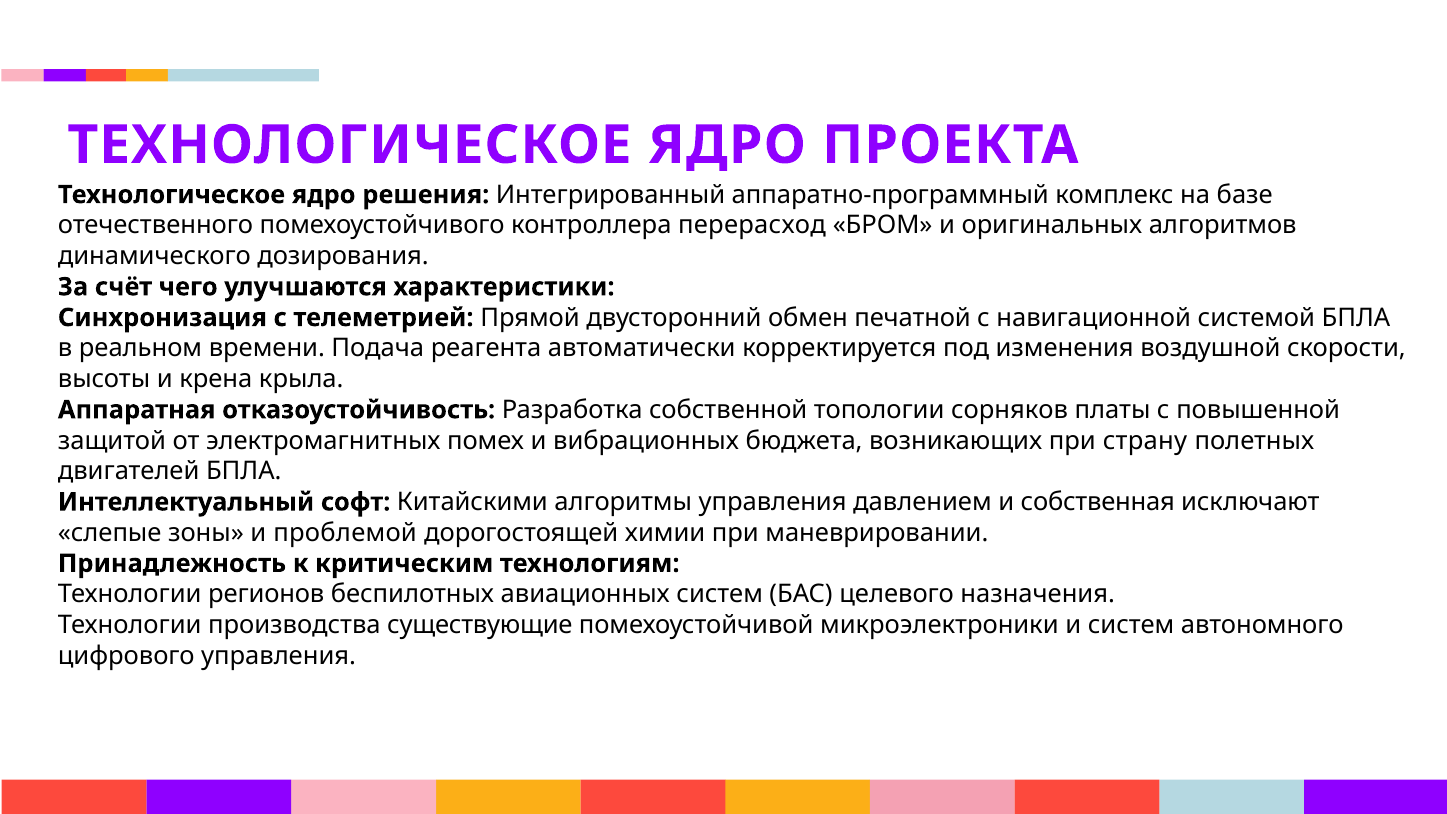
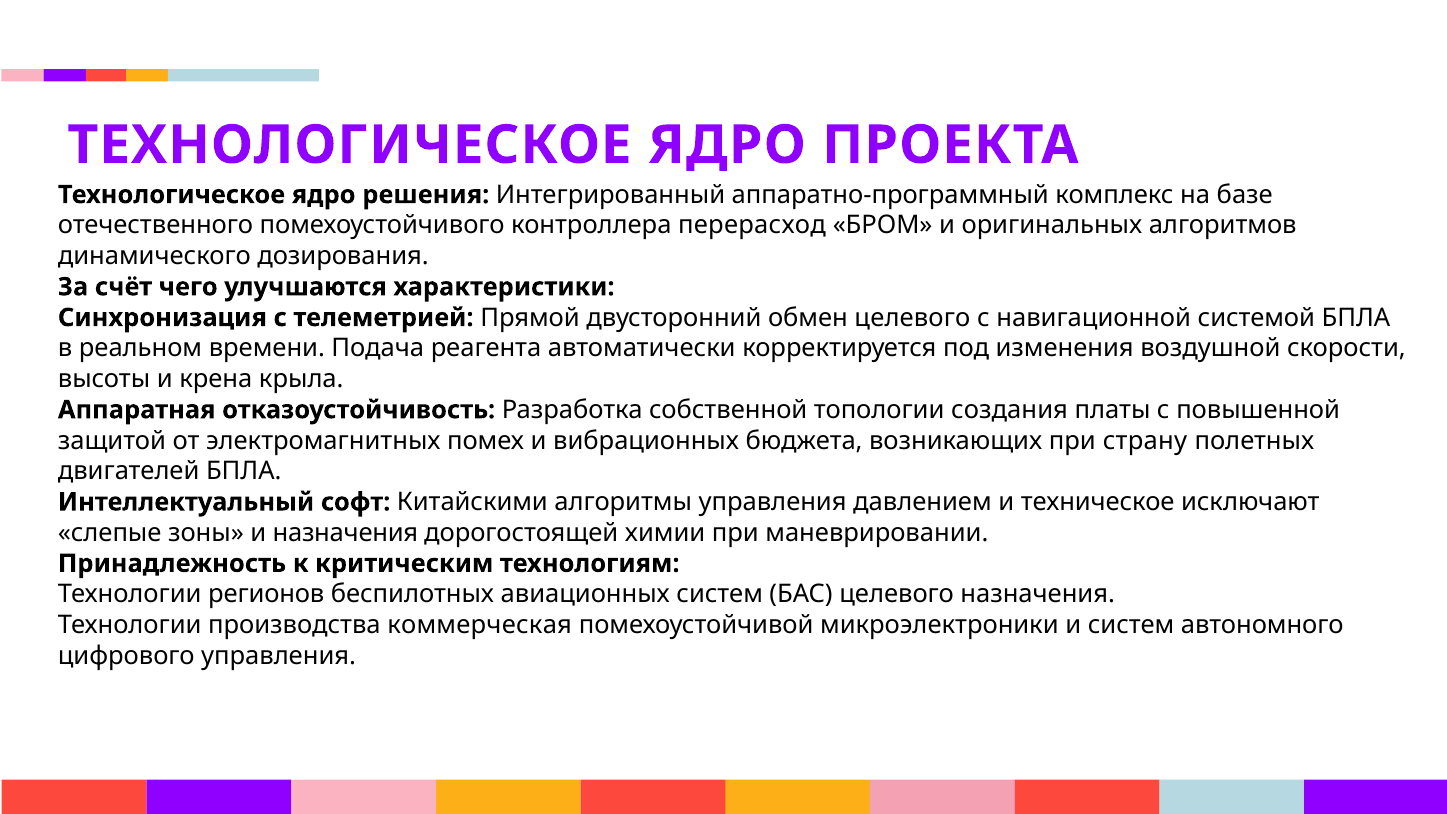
обмен печатной: печатной -> целевого
сорняков: сорняков -> создания
собственная: собственная -> техническое
и проблемой: проблемой -> назначения
существующие: существующие -> коммерческая
